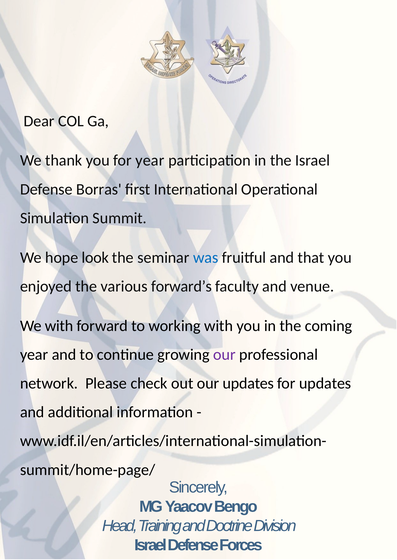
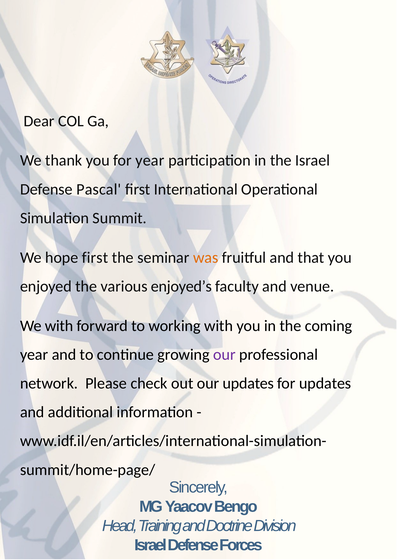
Borras: Borras -> Pascal
hope look: look -> first
was colour: blue -> orange
forward’s: forward’s -> enjoyed’s
